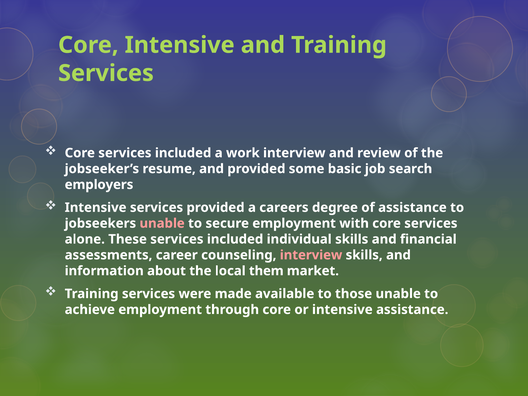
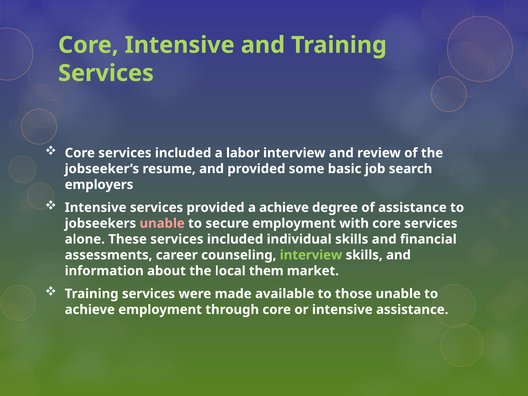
work: work -> labor
a careers: careers -> achieve
interview at (311, 255) colour: pink -> light green
